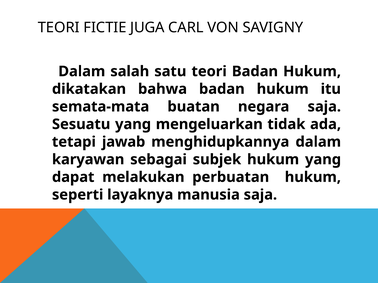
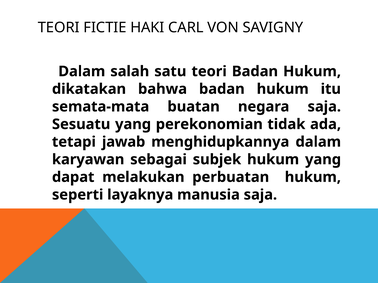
JUGA: JUGA -> HAKI
mengeluarkan: mengeluarkan -> perekonomian
